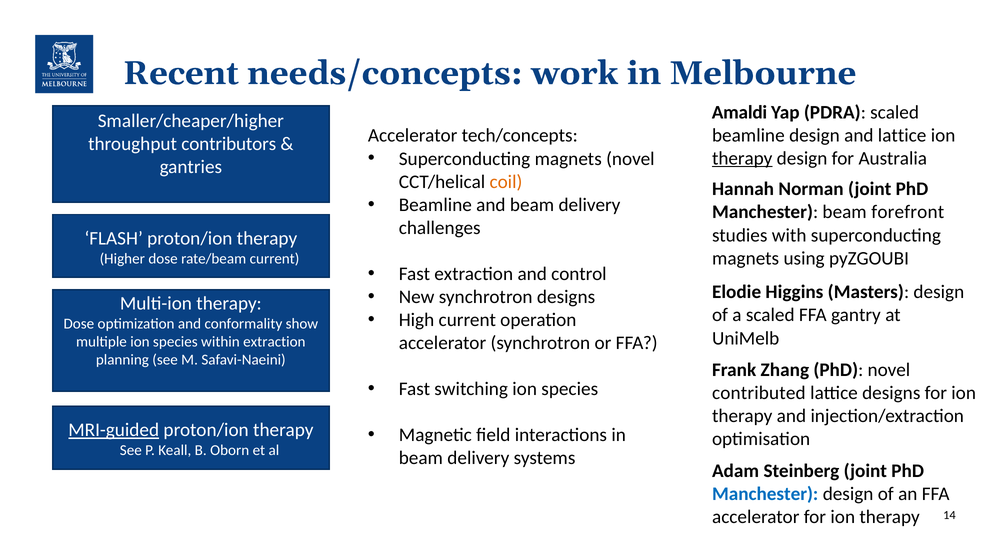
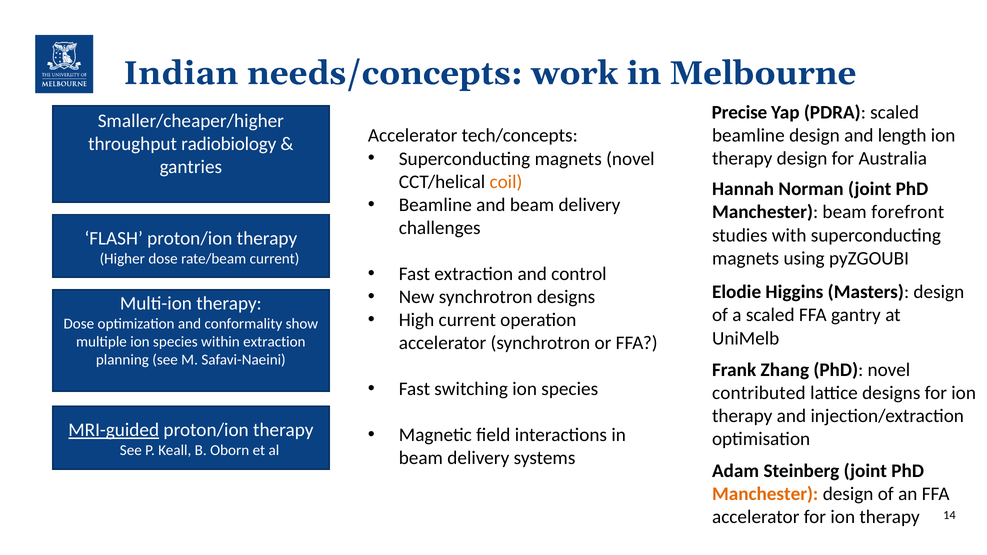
Recent: Recent -> Indian
Amaldi: Amaldi -> Precise
and lattice: lattice -> length
contributors: contributors -> radiobiology
therapy at (742, 158) underline: present -> none
Manchester at (765, 494) colour: blue -> orange
